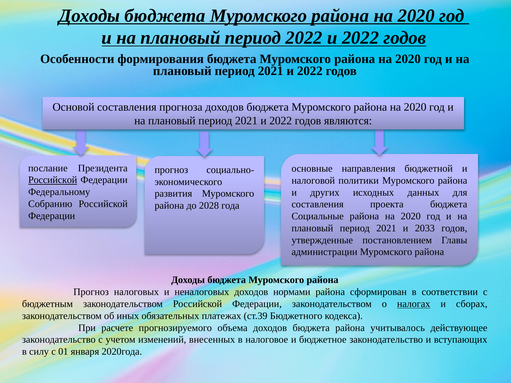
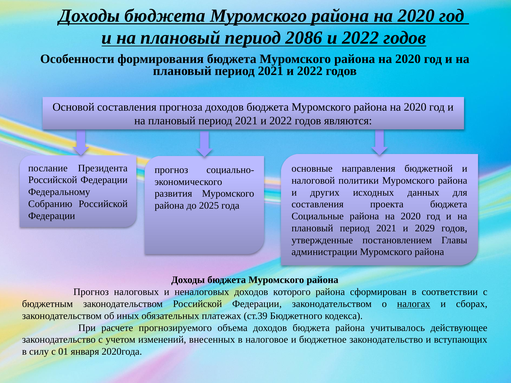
период 2022: 2022 -> 2086
Российской at (53, 180) underline: present -> none
2028: 2028 -> 2025
2033: 2033 -> 2029
нормами: нормами -> которого
